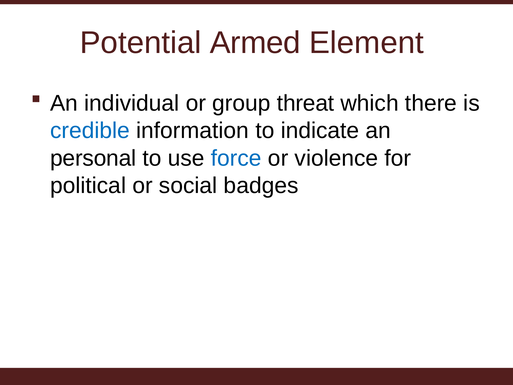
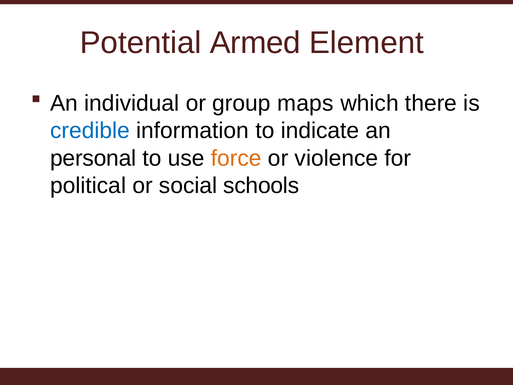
threat: threat -> maps
force colour: blue -> orange
badges: badges -> schools
